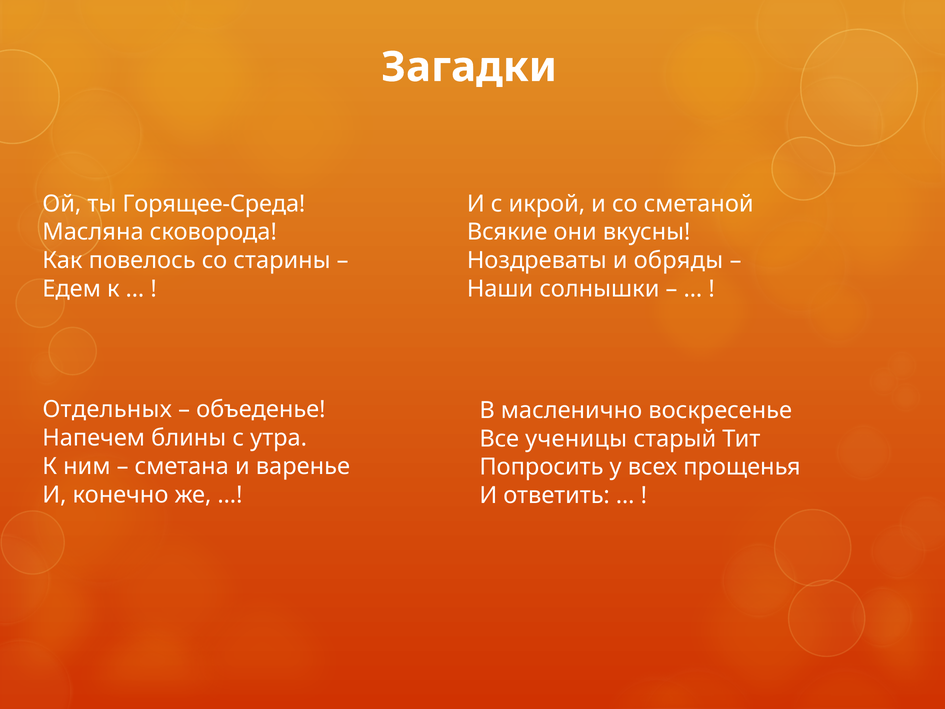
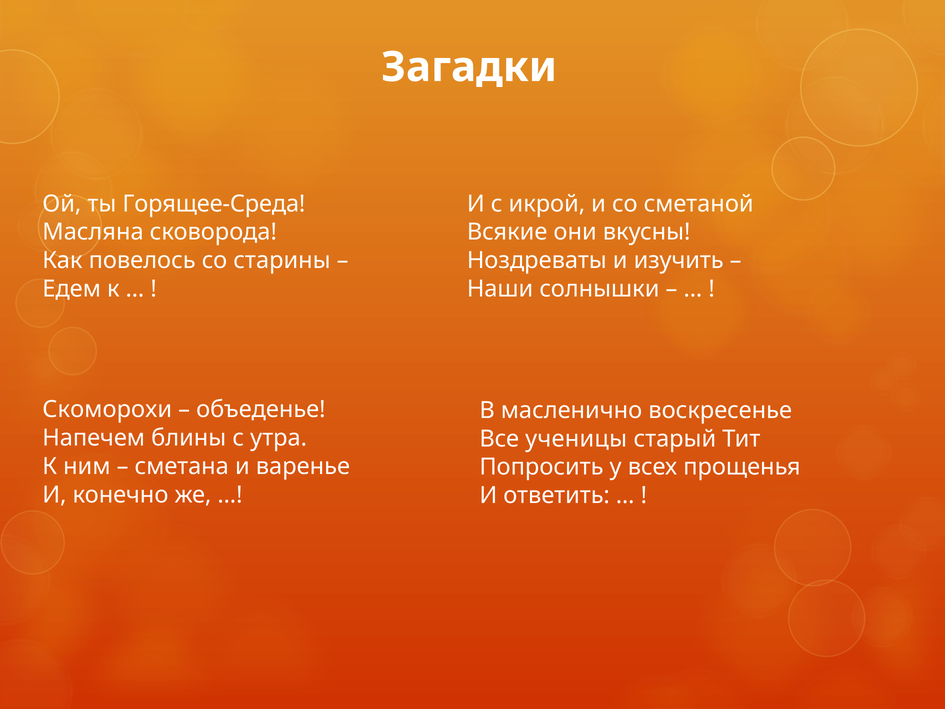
обряды: обряды -> изучить
Отдельных: Отдельных -> Скоморохи
